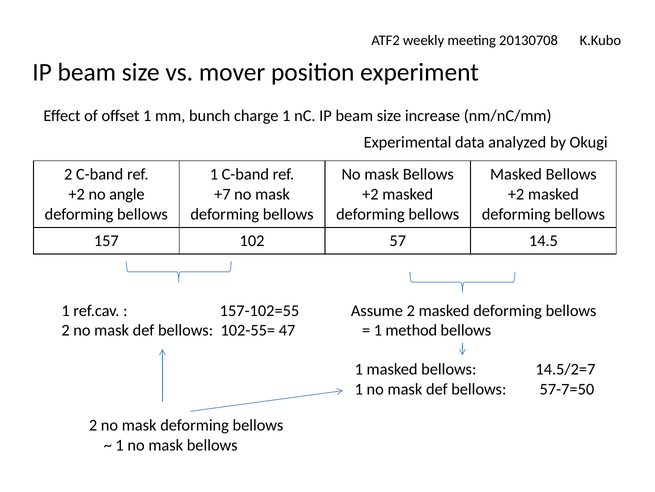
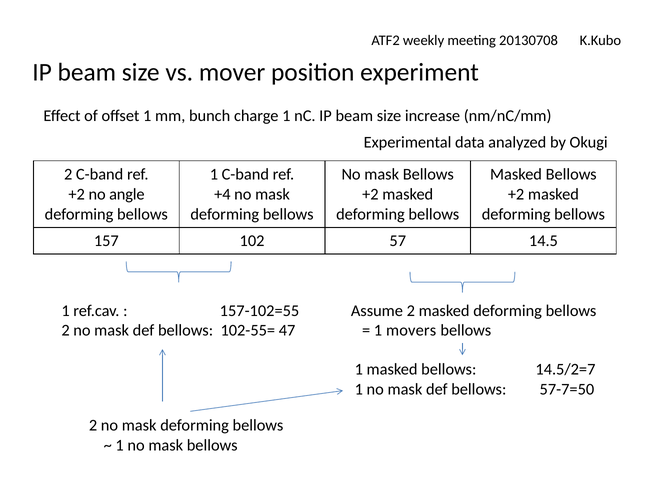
+7: +7 -> +4
method: method -> movers
